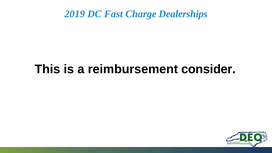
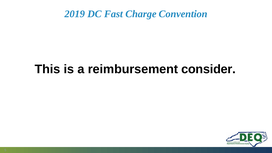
Dealerships: Dealerships -> Convention
